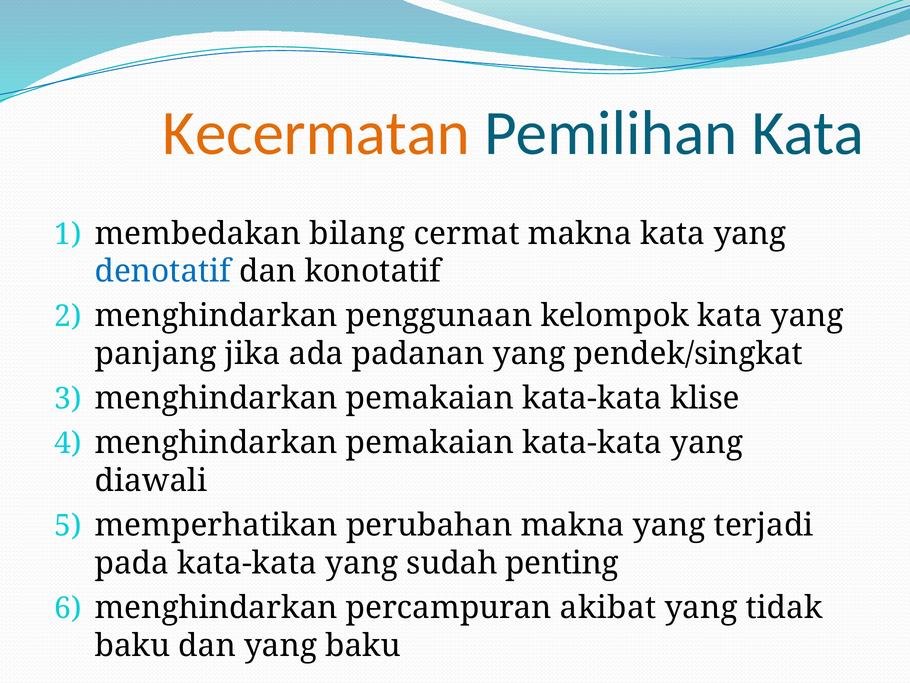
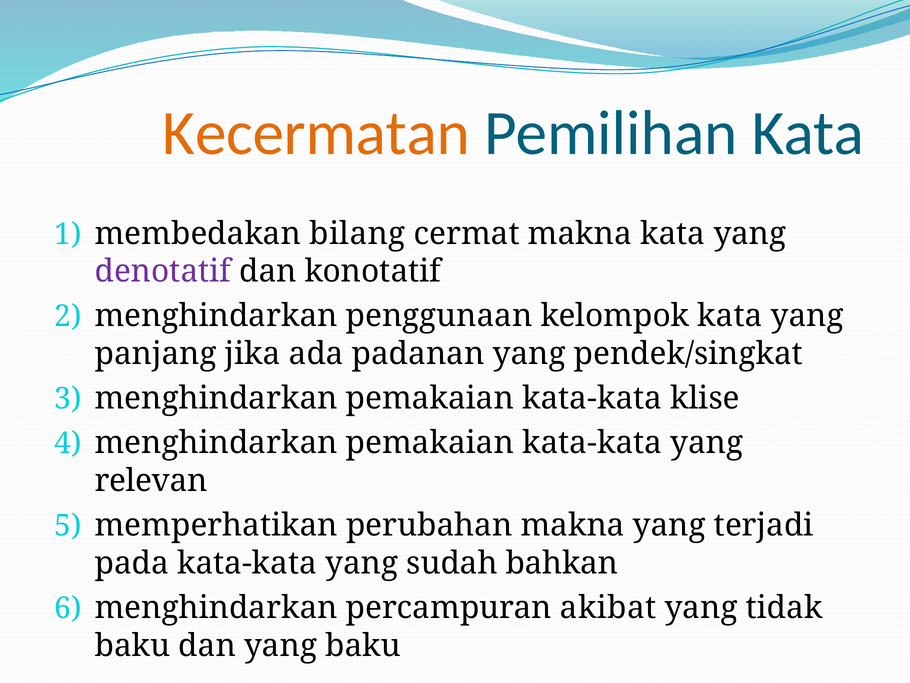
denotatif colour: blue -> purple
diawali: diawali -> relevan
penting: penting -> bahkan
